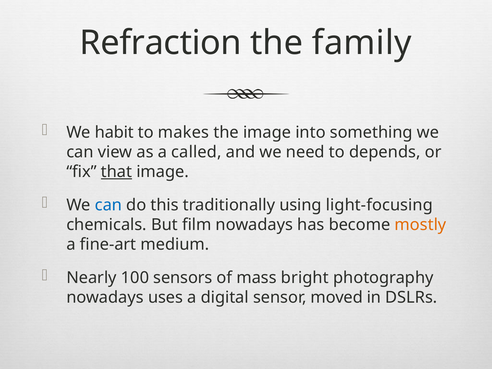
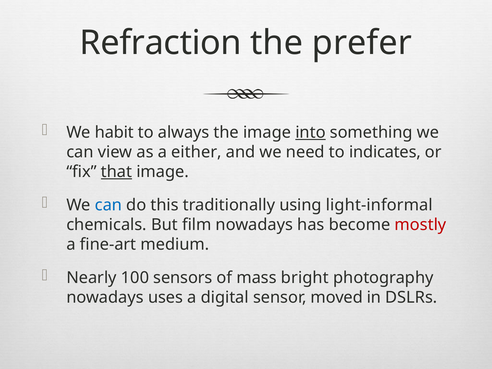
family: family -> prefer
makes: makes -> always
into underline: none -> present
called: called -> either
depends: depends -> indicates
light-focusing: light-focusing -> light-informal
mostly colour: orange -> red
